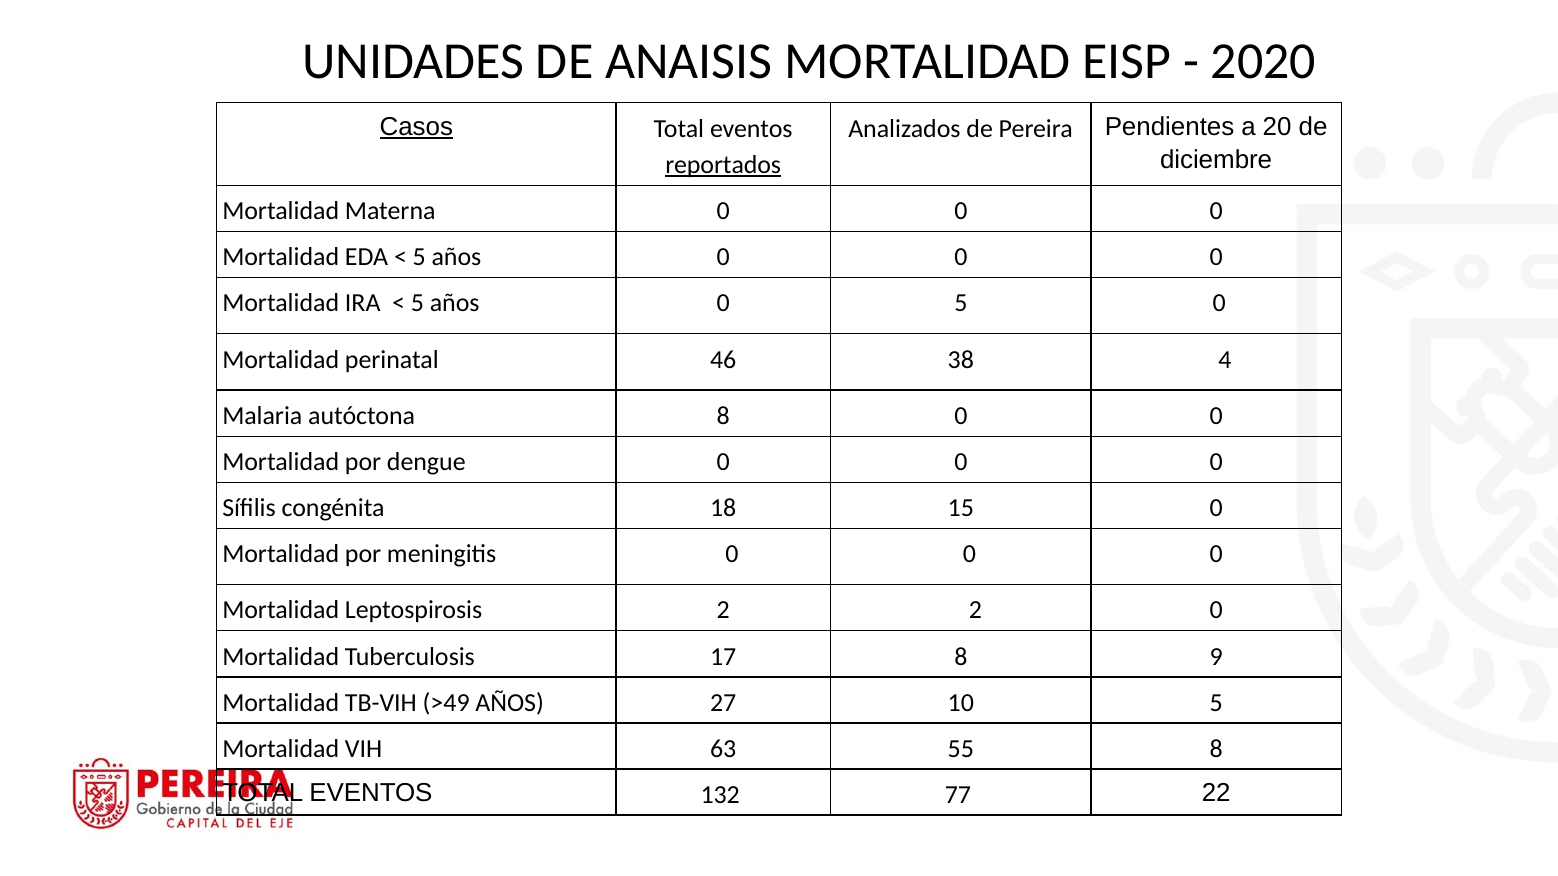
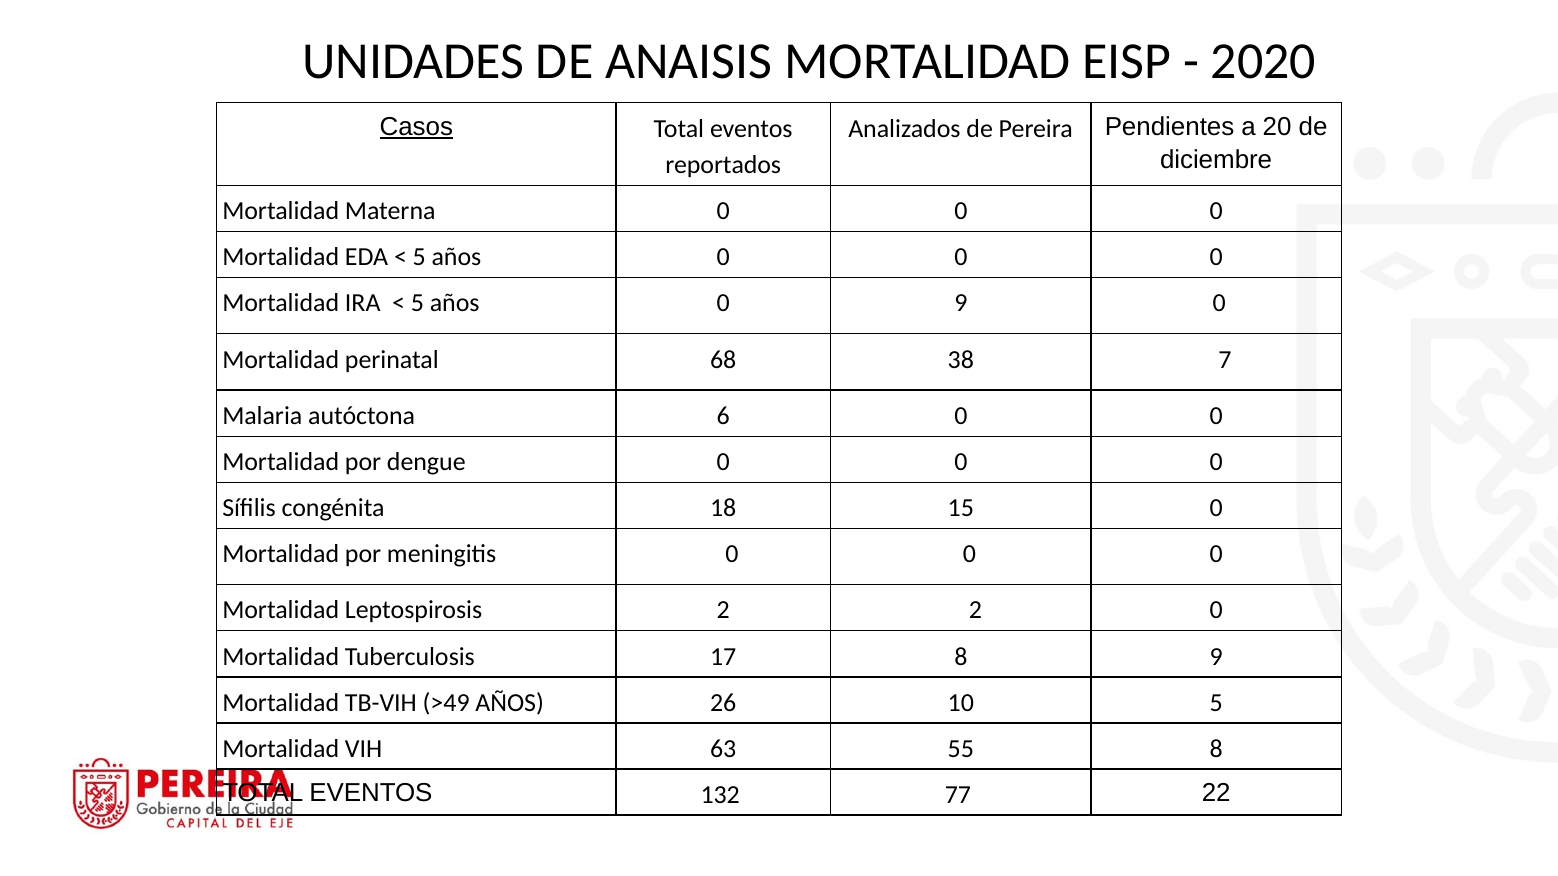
reportados underline: present -> none
0 5: 5 -> 9
46: 46 -> 68
4: 4 -> 7
autóctona 8: 8 -> 6
27: 27 -> 26
